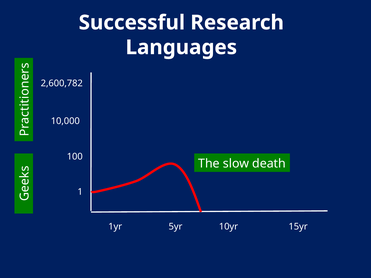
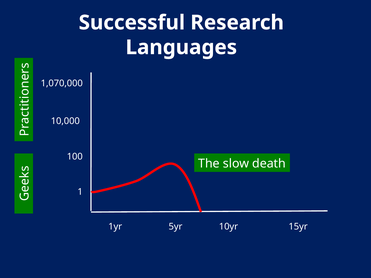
2,600,782: 2,600,782 -> 1,070,000
